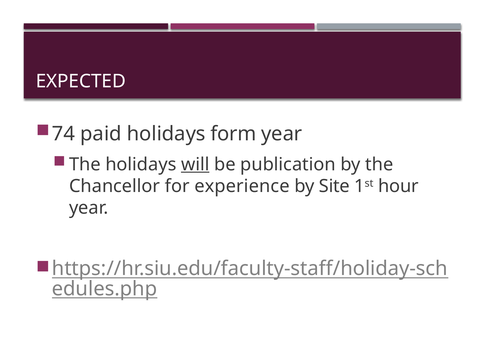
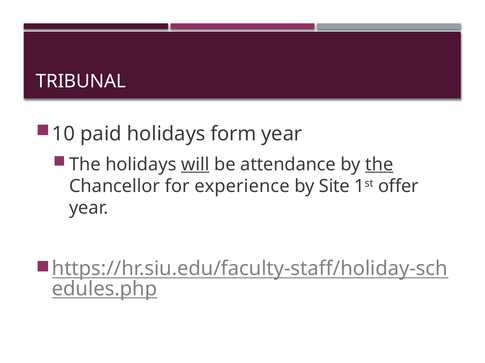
EXPECTED: EXPECTED -> TRIBUNAL
74: 74 -> 10
publication: publication -> attendance
the at (379, 165) underline: none -> present
hour: hour -> offer
